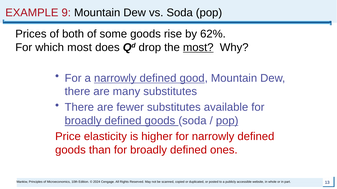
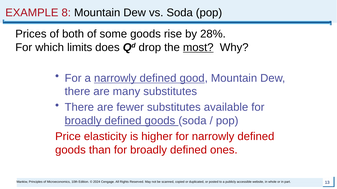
9: 9 -> 8
62%: 62% -> 28%
which most: most -> limits
pop at (227, 121) underline: present -> none
